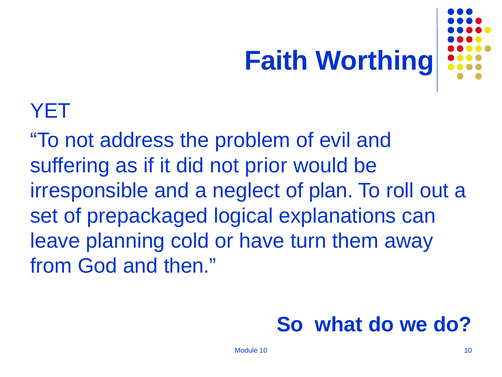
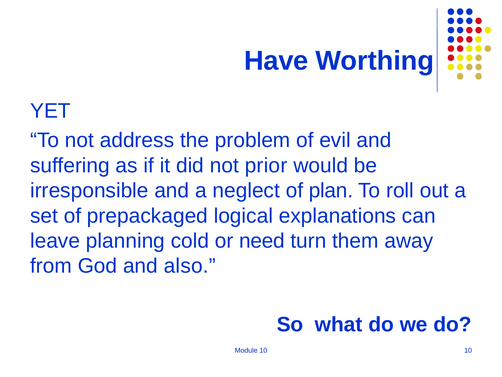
Faith: Faith -> Have
have: have -> need
then: then -> also
